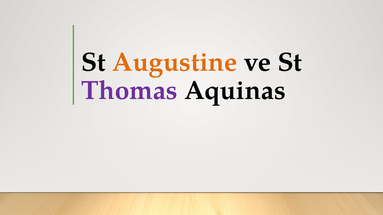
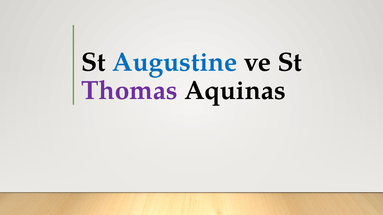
Augustine colour: orange -> blue
